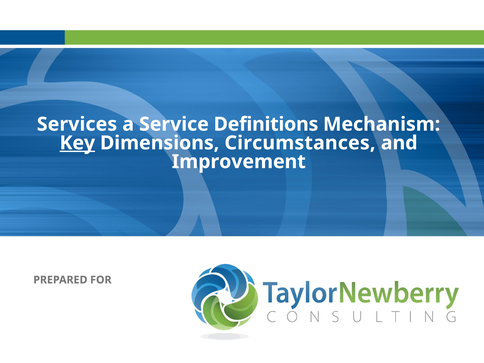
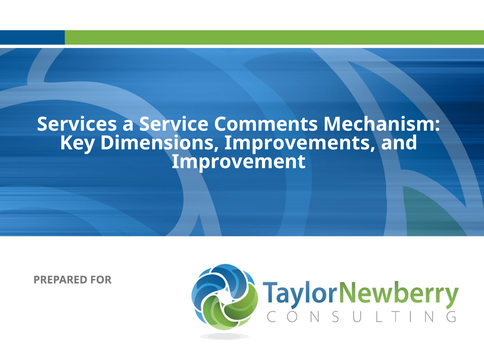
Definitions: Definitions -> Comments
Key underline: present -> none
Circumstances: Circumstances -> Improvements
